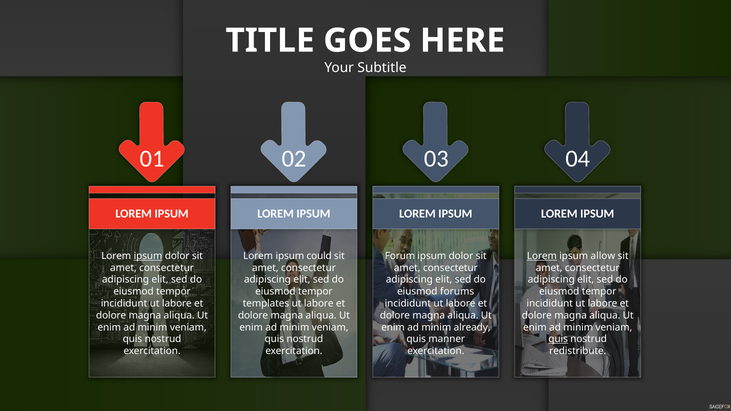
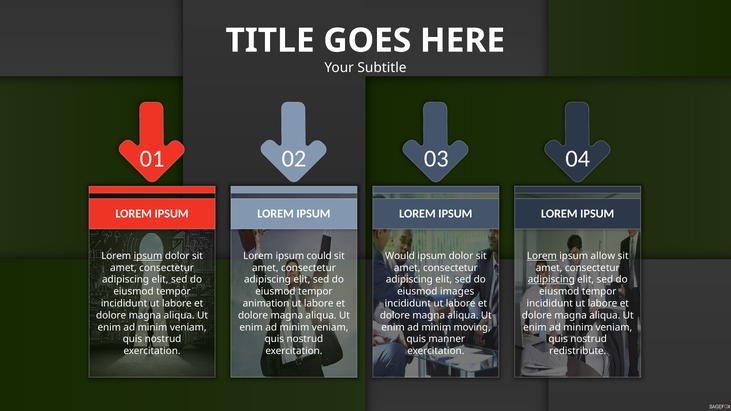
Forum: Forum -> Would
adipiscing at (551, 280) underline: none -> present
forums: forums -> images
templates: templates -> animation
already: already -> moving
quis at (558, 339) underline: present -> none
